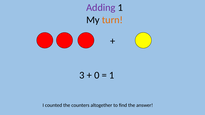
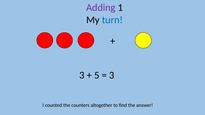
turn colour: orange -> blue
0: 0 -> 5
1 at (112, 75): 1 -> 3
